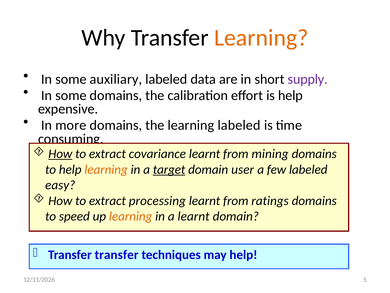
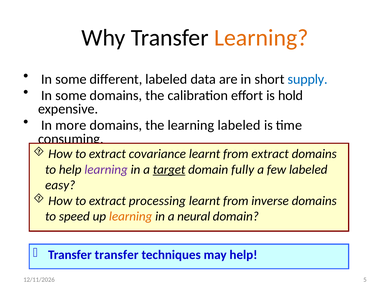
auxiliary: auxiliary -> different
supply colour: purple -> blue
is help: help -> hold
How at (60, 154) underline: present -> none
from mining: mining -> extract
learning at (106, 169) colour: orange -> purple
user: user -> fully
ratings: ratings -> inverse
a learnt: learnt -> neural
